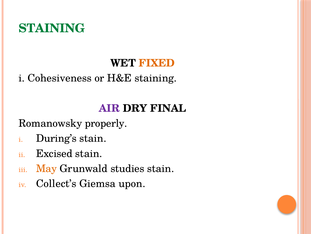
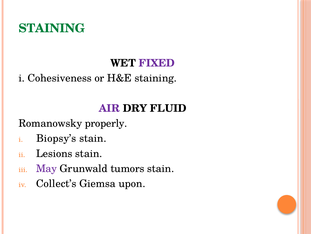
FIXED colour: orange -> purple
FINAL: FINAL -> FLUID
During’s: During’s -> Biopsy’s
Excised: Excised -> Lesions
May colour: orange -> purple
studies: studies -> tumors
